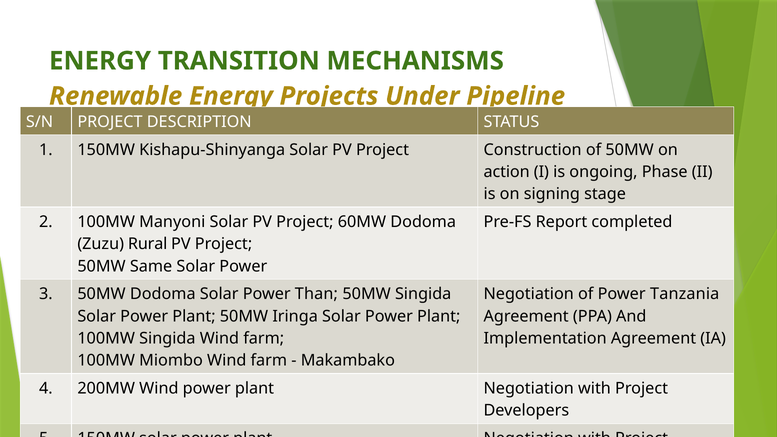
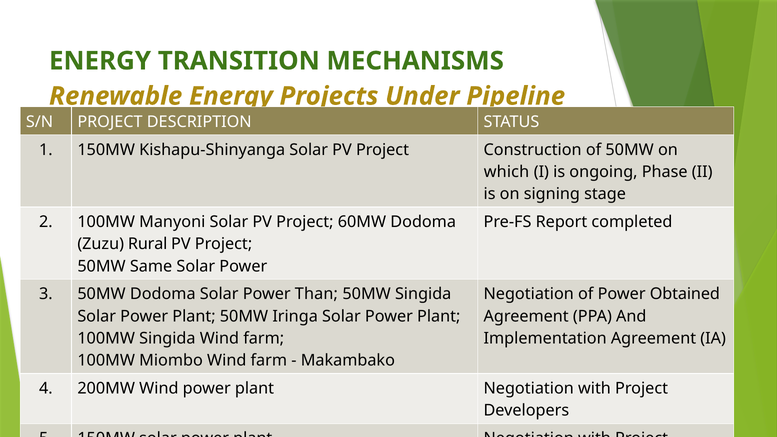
action: action -> which
Tanzania: Tanzania -> Obtained
